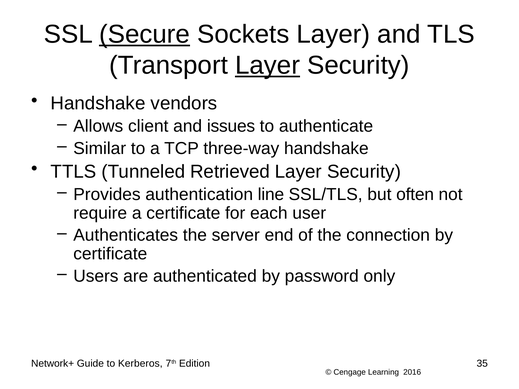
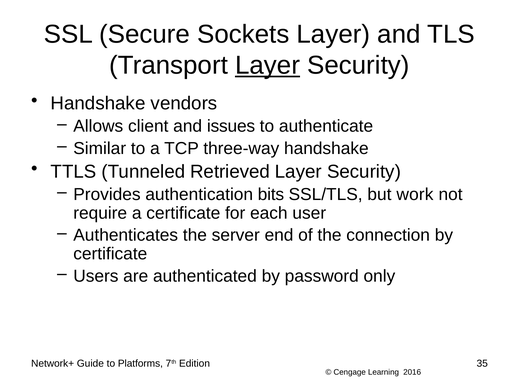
Secure underline: present -> none
line: line -> bits
often: often -> work
Kerberos: Kerberos -> Platforms
